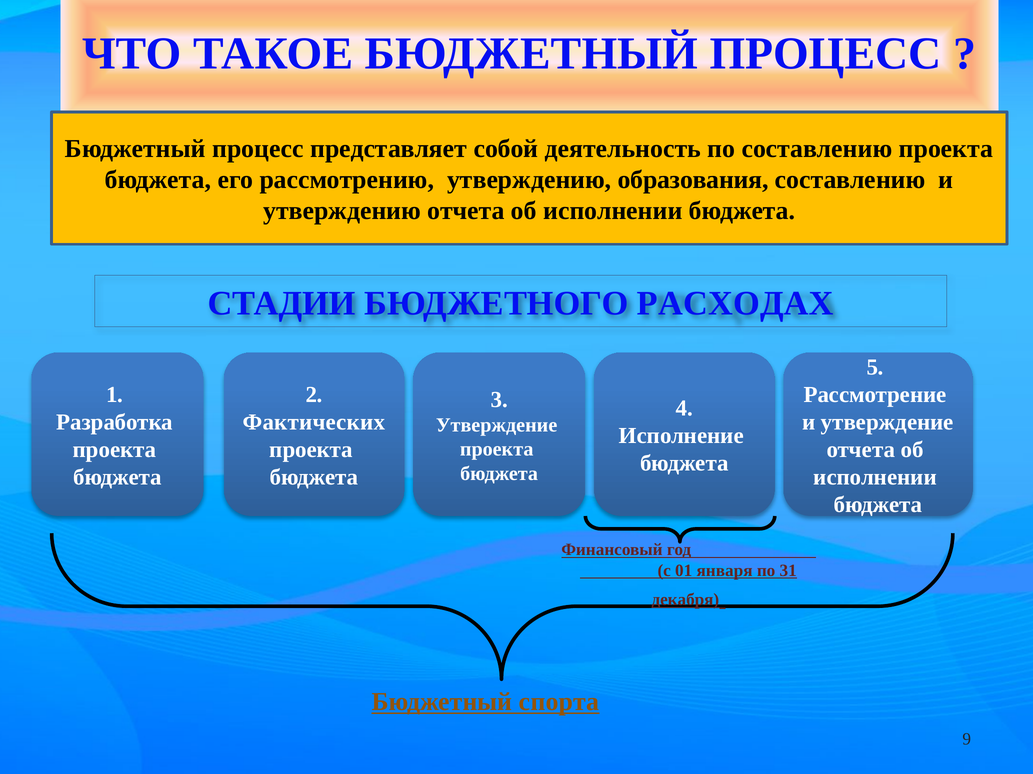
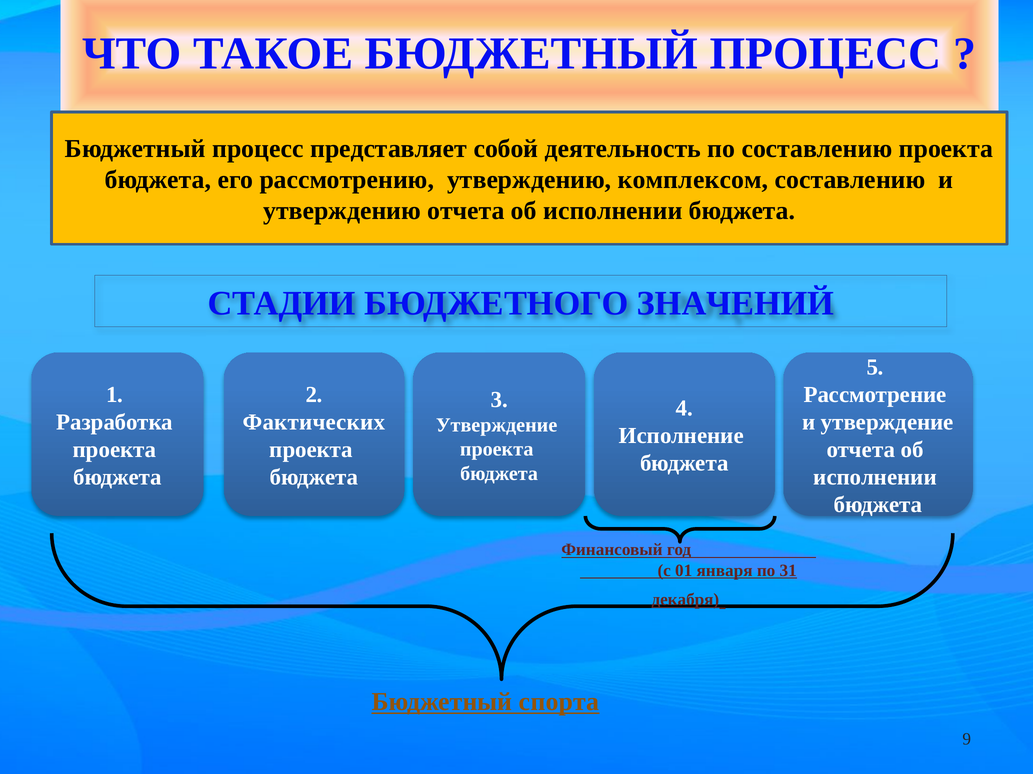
образования: образования -> комплексом
РАСХОДАХ: РАСХОДАХ -> ЗНАЧЕНИЙ
